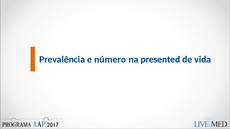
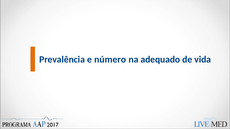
presented: presented -> adequado
